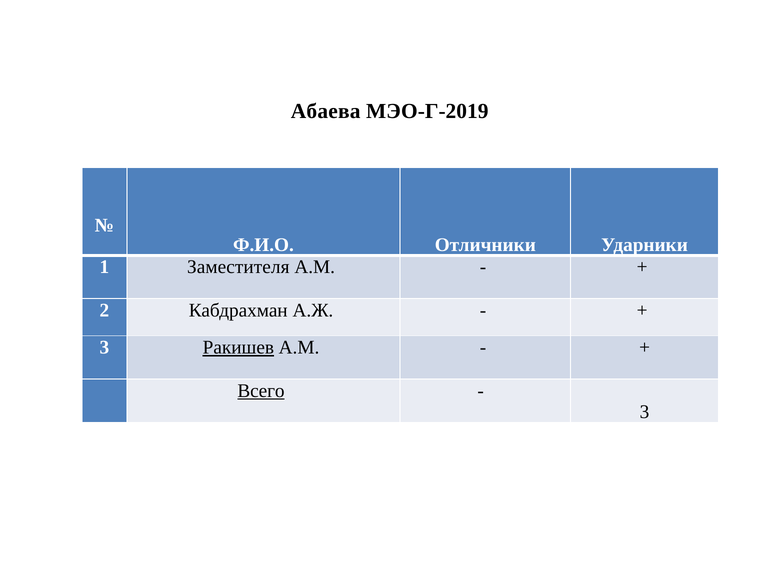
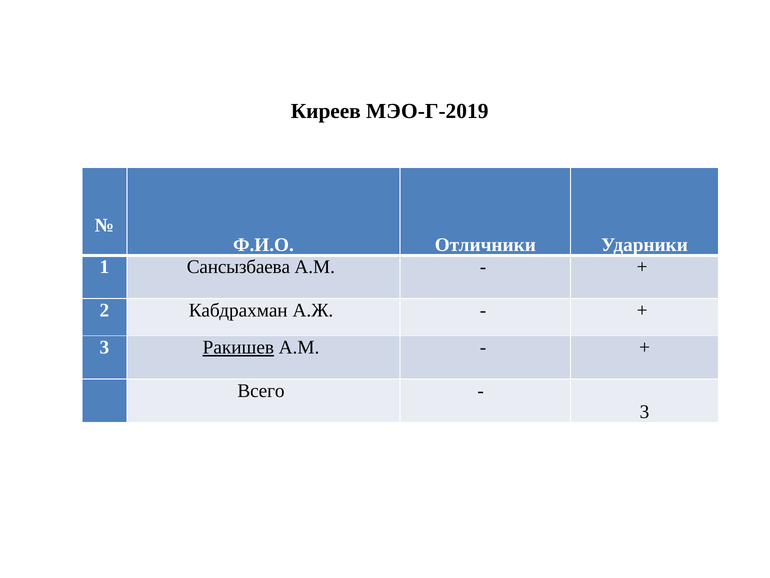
Абаева: Абаева -> Киреев
Заместителя: Заместителя -> Сансызбаева
Всего underline: present -> none
